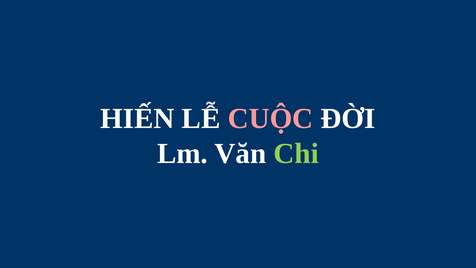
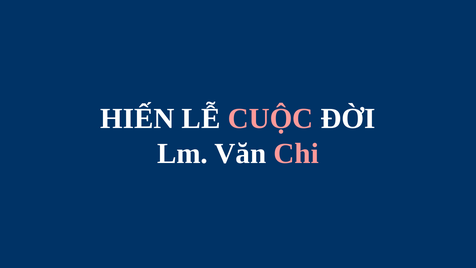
Chi colour: light green -> pink
